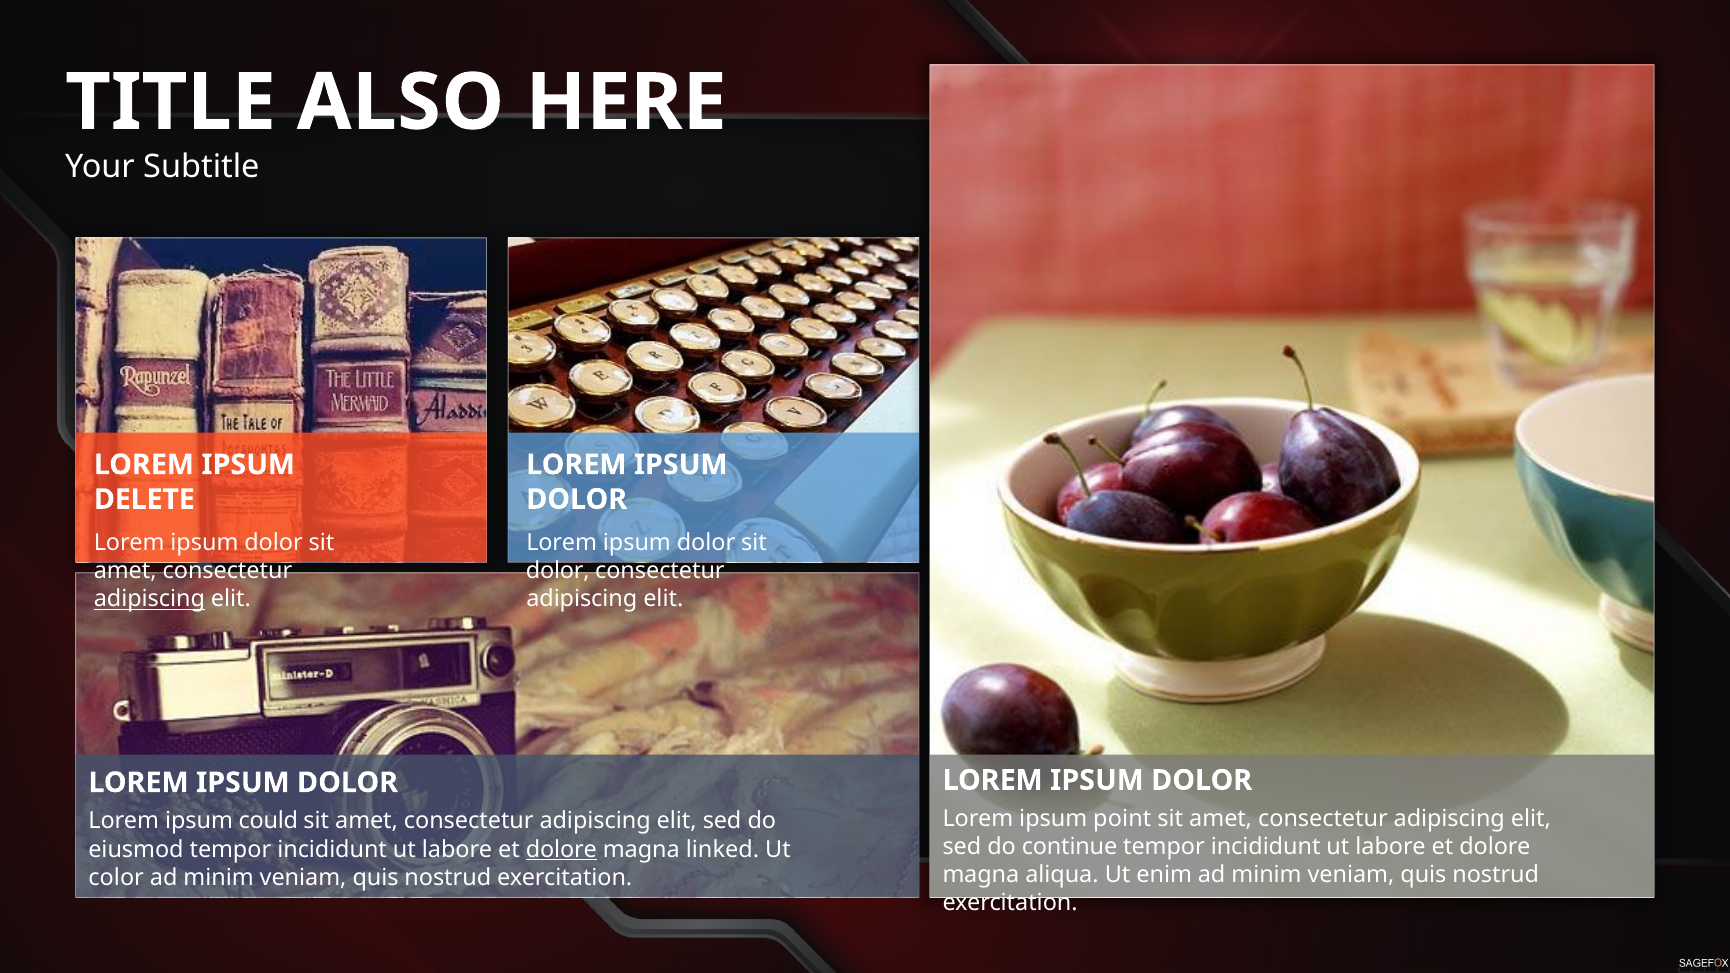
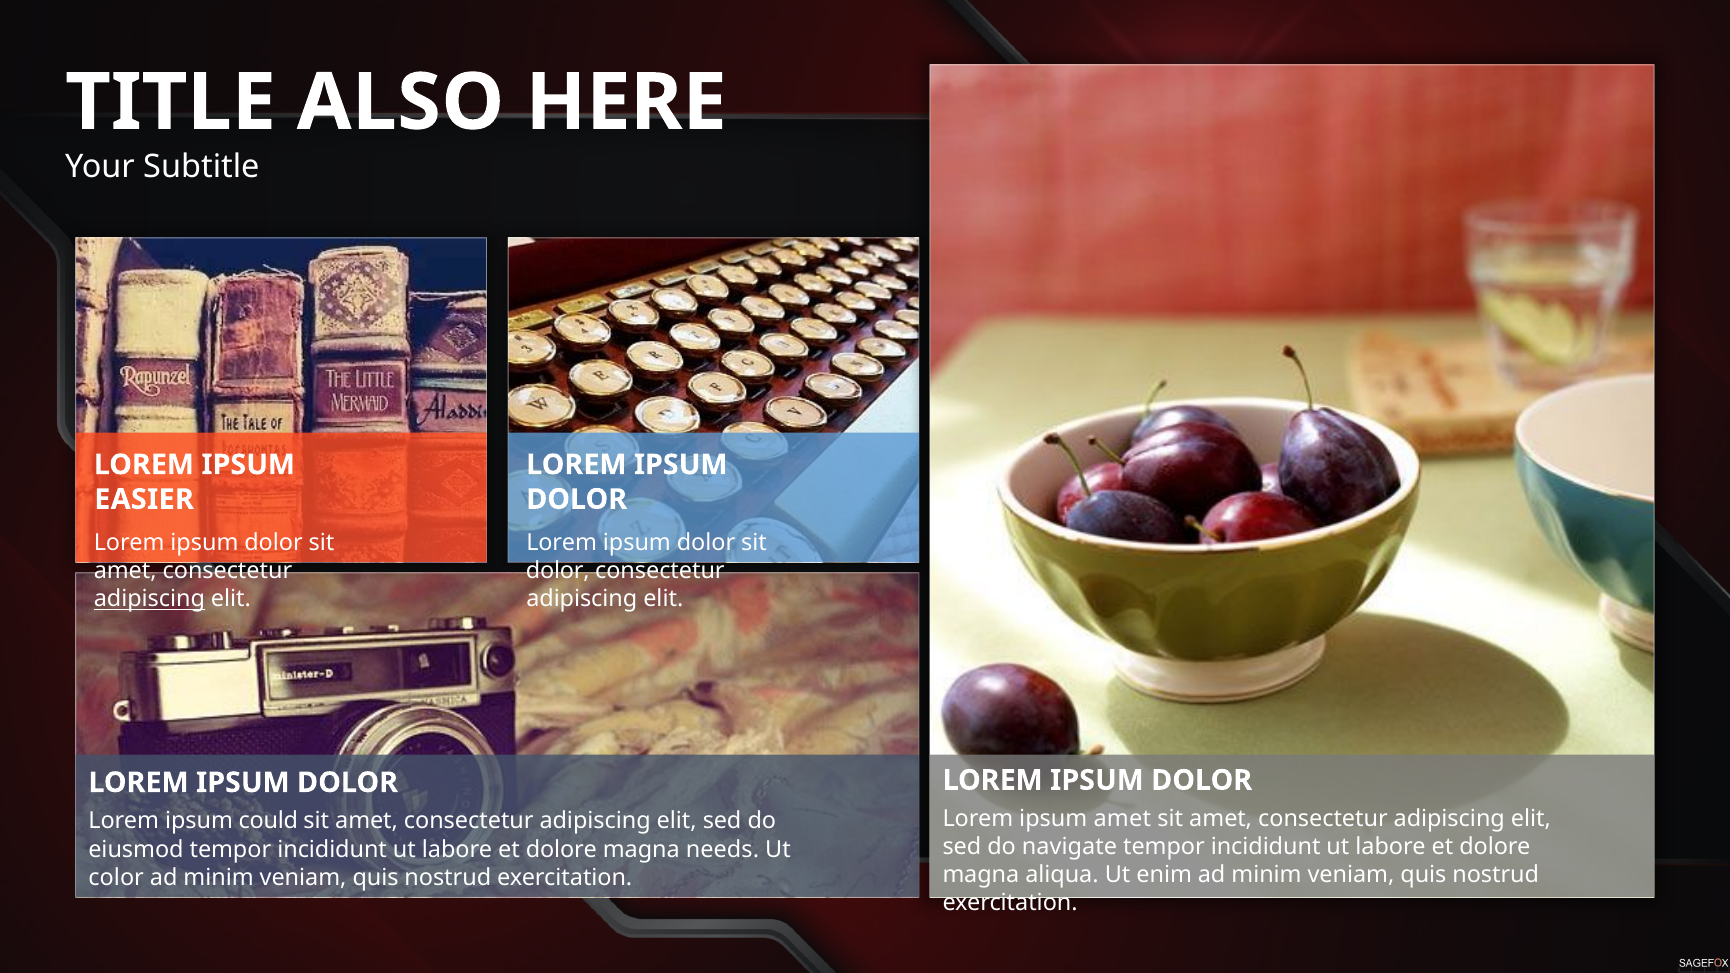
DELETE: DELETE -> EASIER
ipsum point: point -> amet
continue: continue -> navigate
dolore at (561, 849) underline: present -> none
linked: linked -> needs
